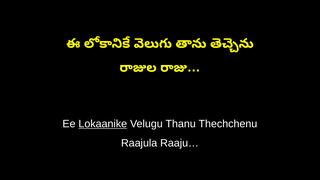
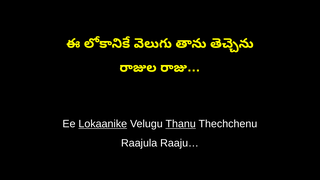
Thanu underline: none -> present
